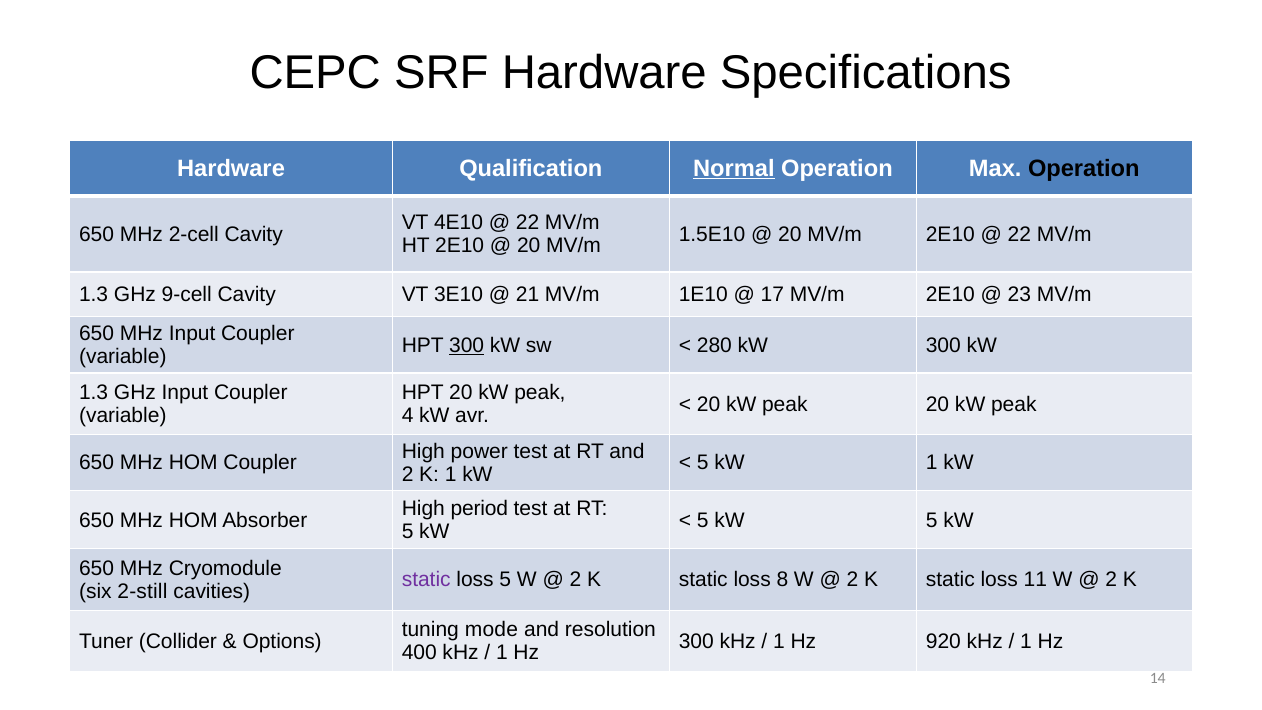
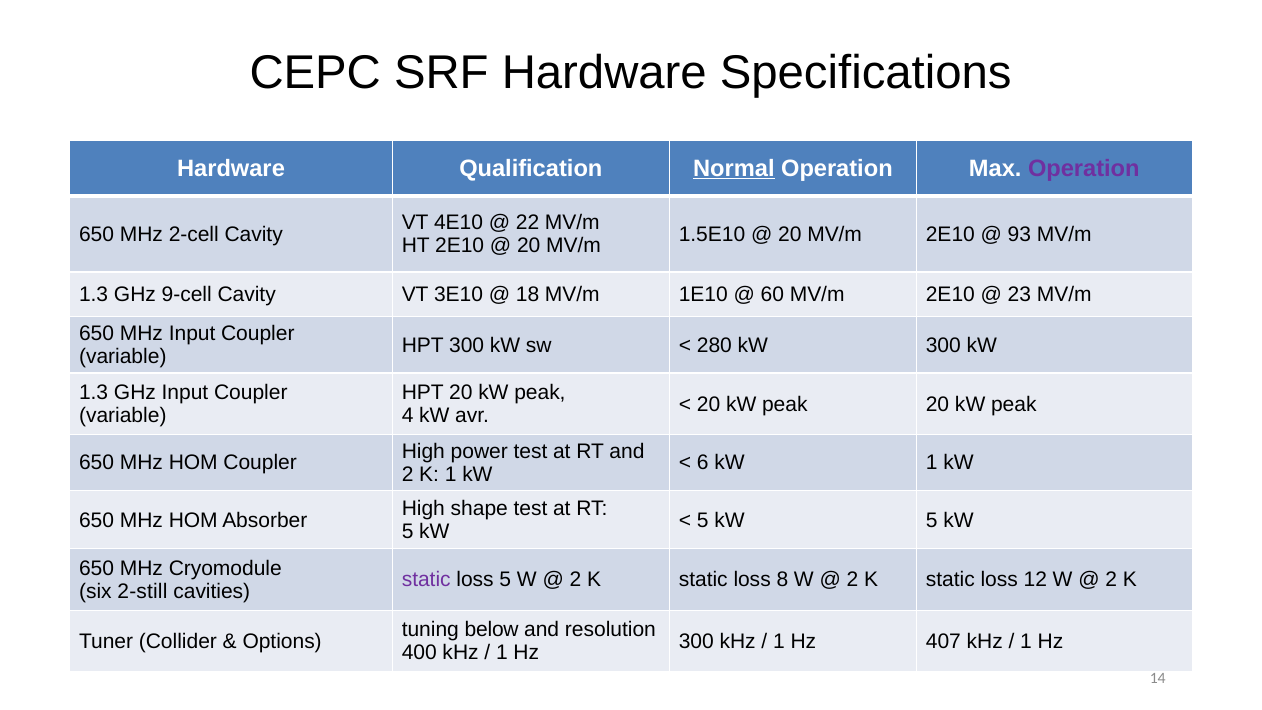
Operation at (1084, 168) colour: black -> purple
22 at (1019, 234): 22 -> 93
21: 21 -> 18
17: 17 -> 60
300 at (467, 345) underline: present -> none
5 at (703, 463): 5 -> 6
period: period -> shape
11: 11 -> 12
mode: mode -> below
920: 920 -> 407
